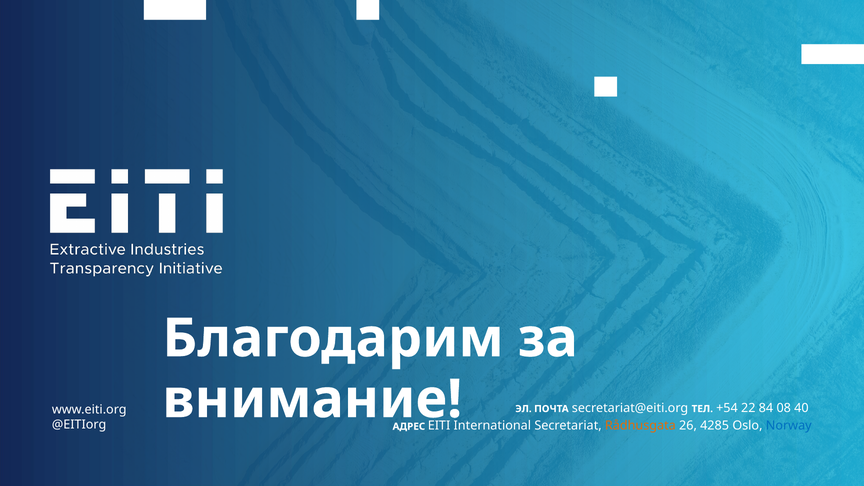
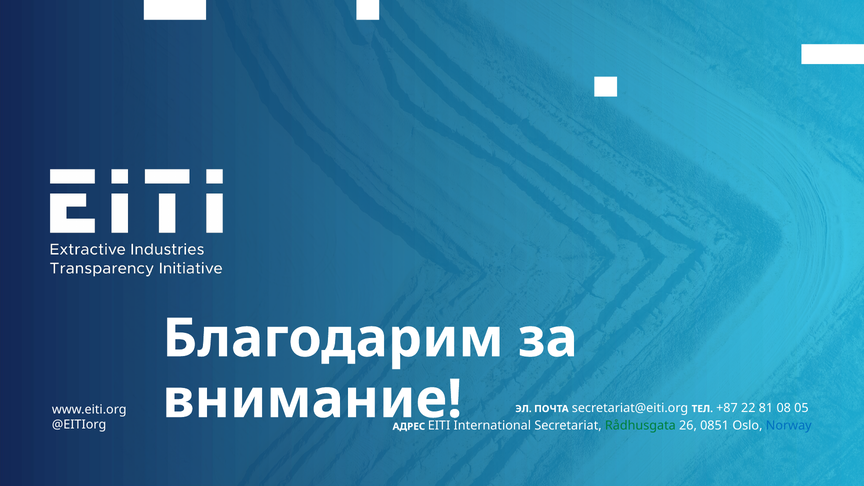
+54: +54 -> +87
84: 84 -> 81
40: 40 -> 05
Rådhusgata colour: orange -> green
4285: 4285 -> 0851
